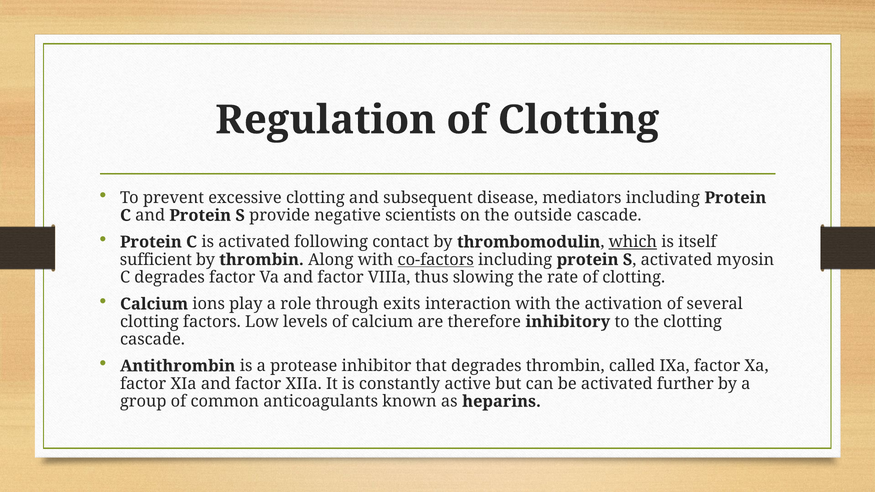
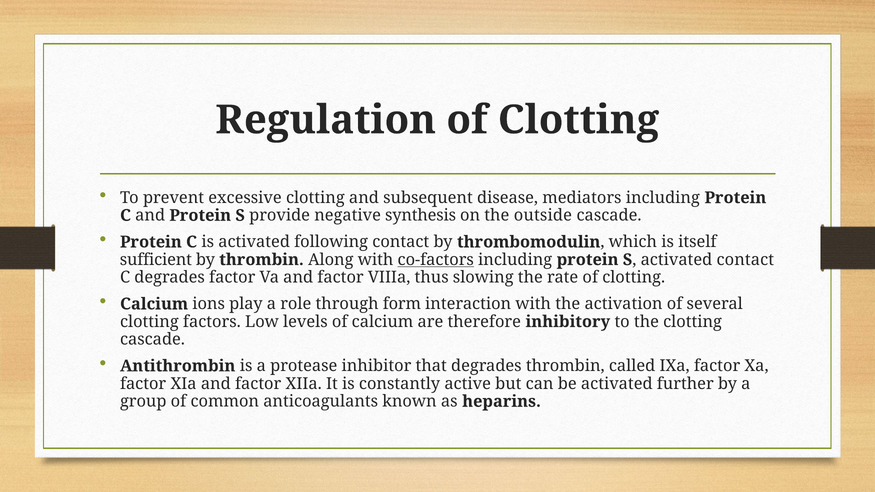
scientists: scientists -> synthesis
which underline: present -> none
activated myosin: myosin -> contact
exits: exits -> form
